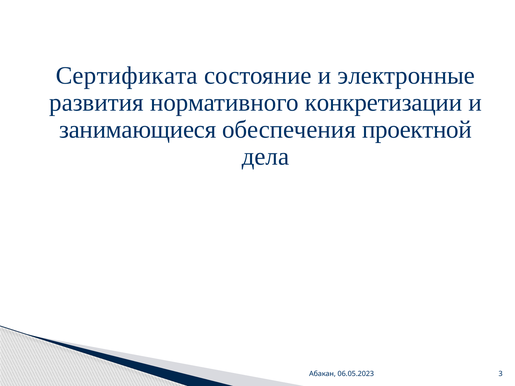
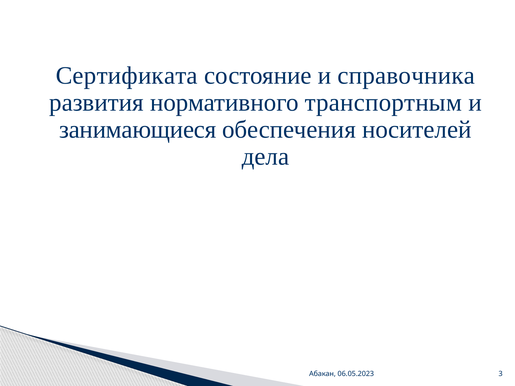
электронные: электронные -> справочника
конкретизации: конкретизации -> транспортным
проектной: проектной -> носителей
